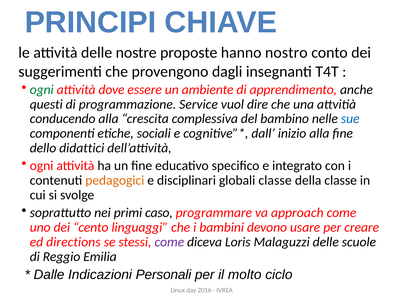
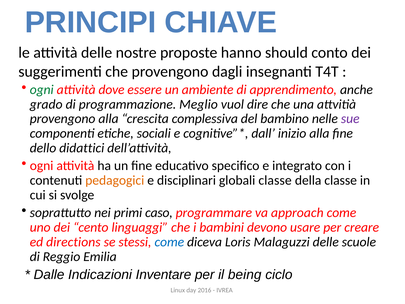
nostro: nostro -> should
questi: questi -> grado
Service: Service -> Meglio
conducendo at (63, 119): conducendo -> provengono
sue colour: blue -> purple
come at (169, 242) colour: purple -> blue
Personali: Personali -> Inventare
molto: molto -> being
